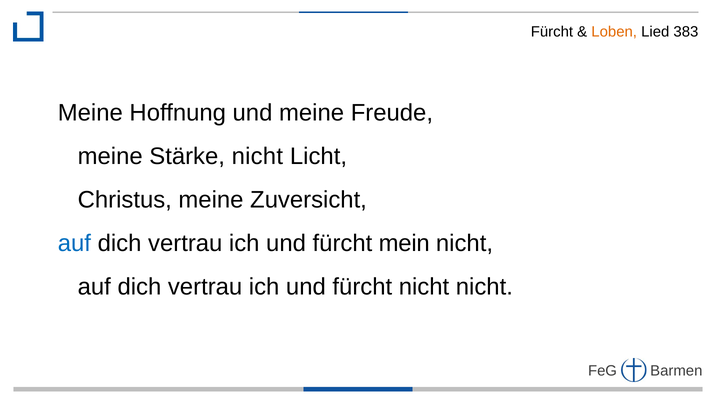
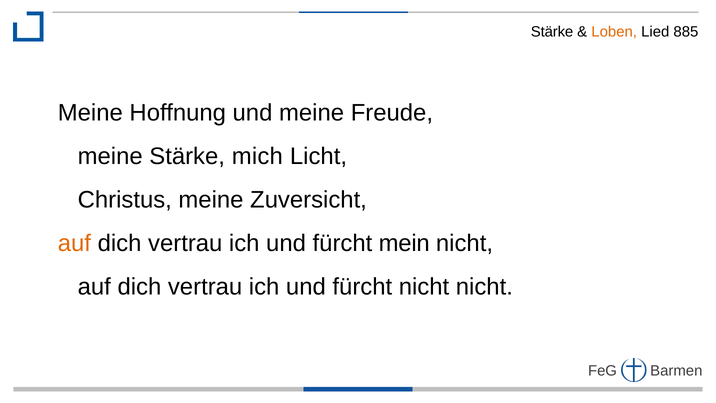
Fürcht at (552, 32): Fürcht -> Stärke
383: 383 -> 885
Stärke nicht: nicht -> mich
auf at (74, 243) colour: blue -> orange
